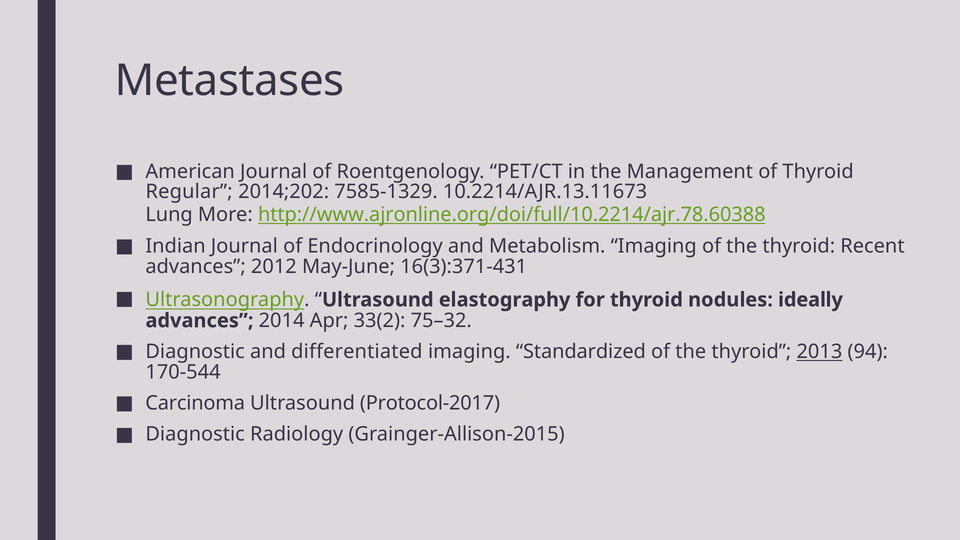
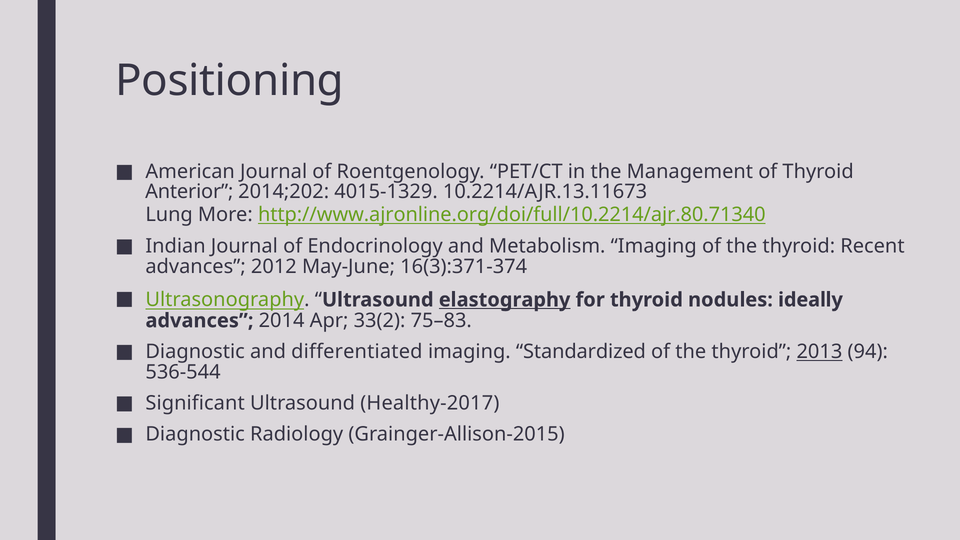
Metastases: Metastases -> Positioning
Regular: Regular -> Anterior
7585-1329: 7585-1329 -> 4015-1329
http://www.ajronline.org/doi/full/10.2214/ajr.78.60388: http://www.ajronline.org/doi/full/10.2214/ajr.78.60388 -> http://www.ajronline.org/doi/full/10.2214/ajr.80.71340
16(3):371-431: 16(3):371-431 -> 16(3):371-374
elastography underline: none -> present
75–32: 75–32 -> 75–83
170-544: 170-544 -> 536-544
Carcinoma: Carcinoma -> Significant
Protocol-2017: Protocol-2017 -> Healthy-2017
